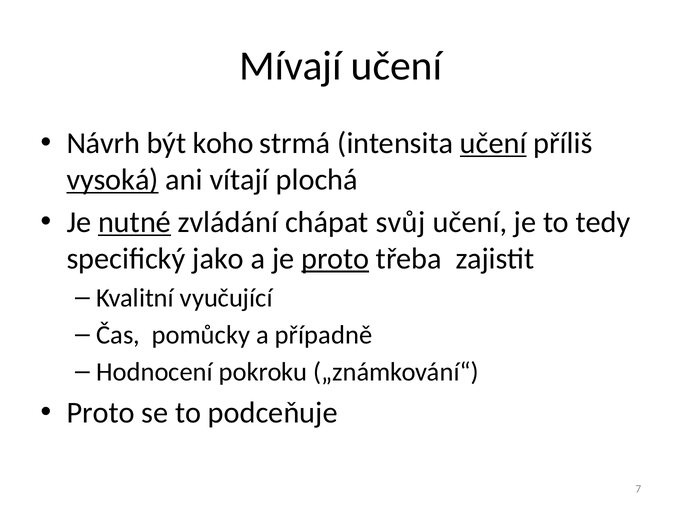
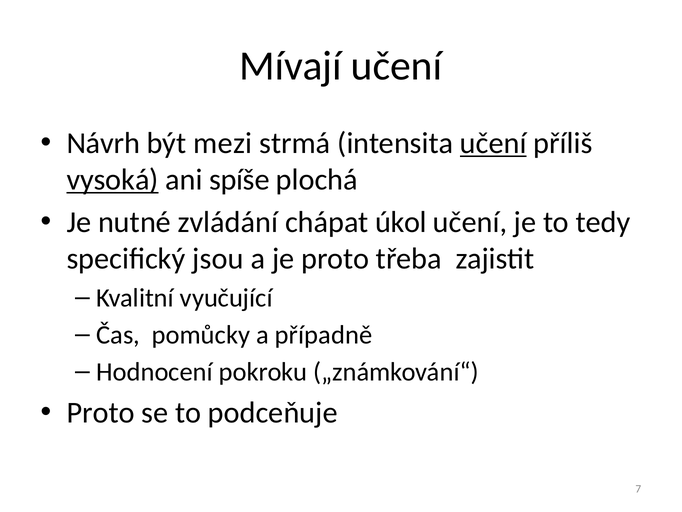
koho: koho -> mezi
vítají: vítají -> spíše
nutné underline: present -> none
svůj: svůj -> úkol
jako: jako -> jsou
proto at (335, 258) underline: present -> none
